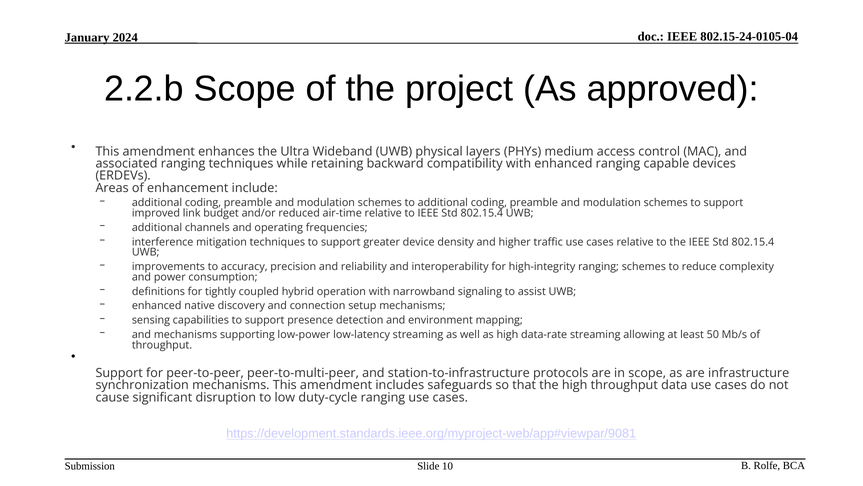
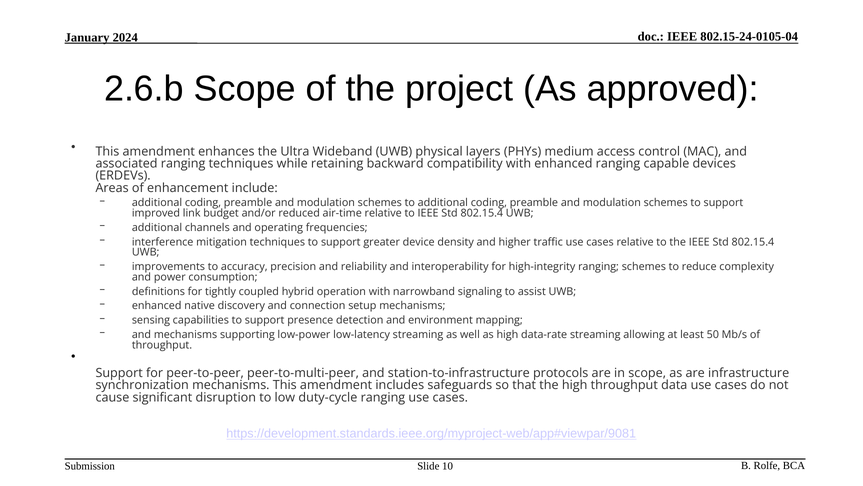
2.2.b: 2.2.b -> 2.6.b
